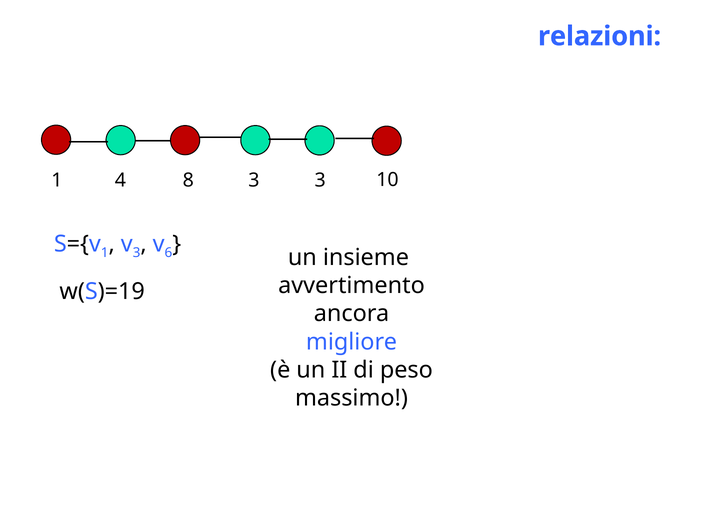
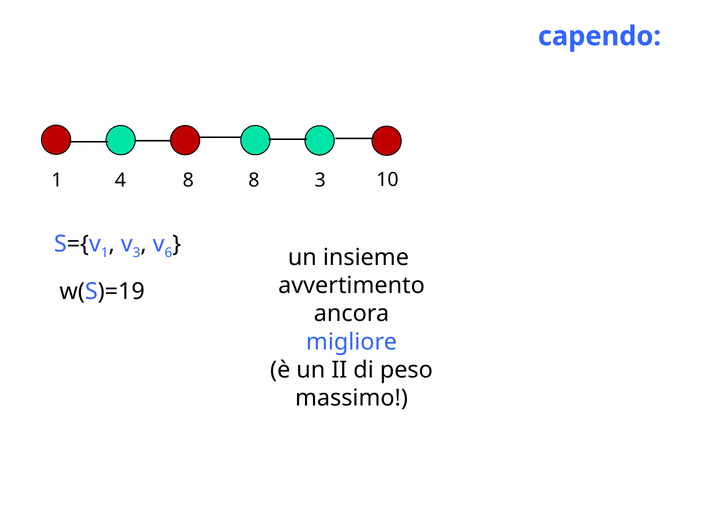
relazioni: relazioni -> capendo
8 3: 3 -> 8
